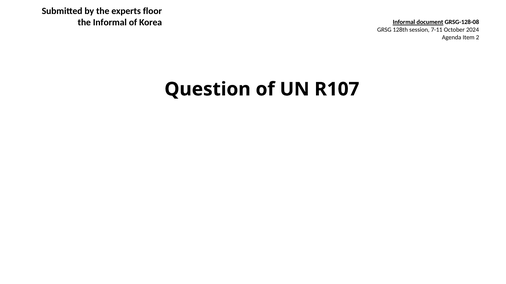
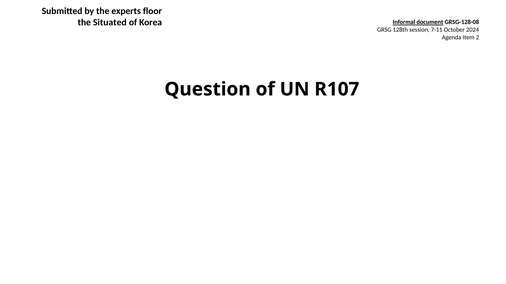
the Informal: Informal -> Situated
